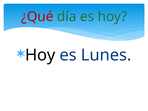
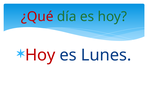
Hoy at (40, 55) colour: black -> red
